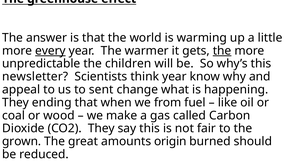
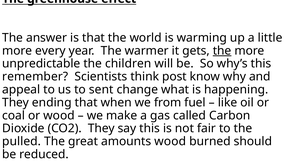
every underline: present -> none
newsletter: newsletter -> remember
think year: year -> post
grown: grown -> pulled
amounts origin: origin -> wood
